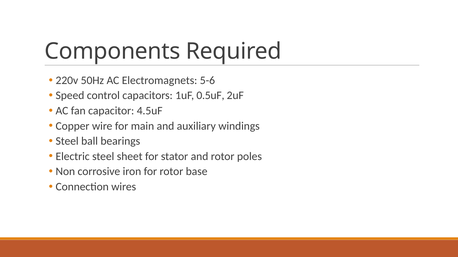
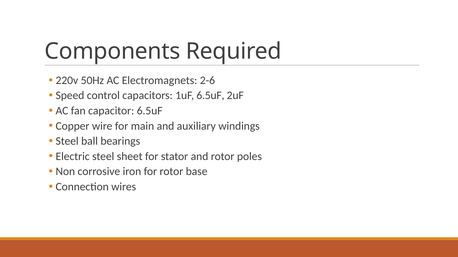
5-6: 5-6 -> 2-6
1uF 0.5uF: 0.5uF -> 6.5uF
capacitor 4.5uF: 4.5uF -> 6.5uF
